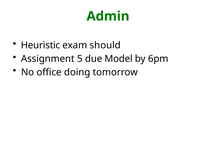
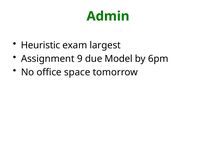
should: should -> largest
5: 5 -> 9
doing: doing -> space
